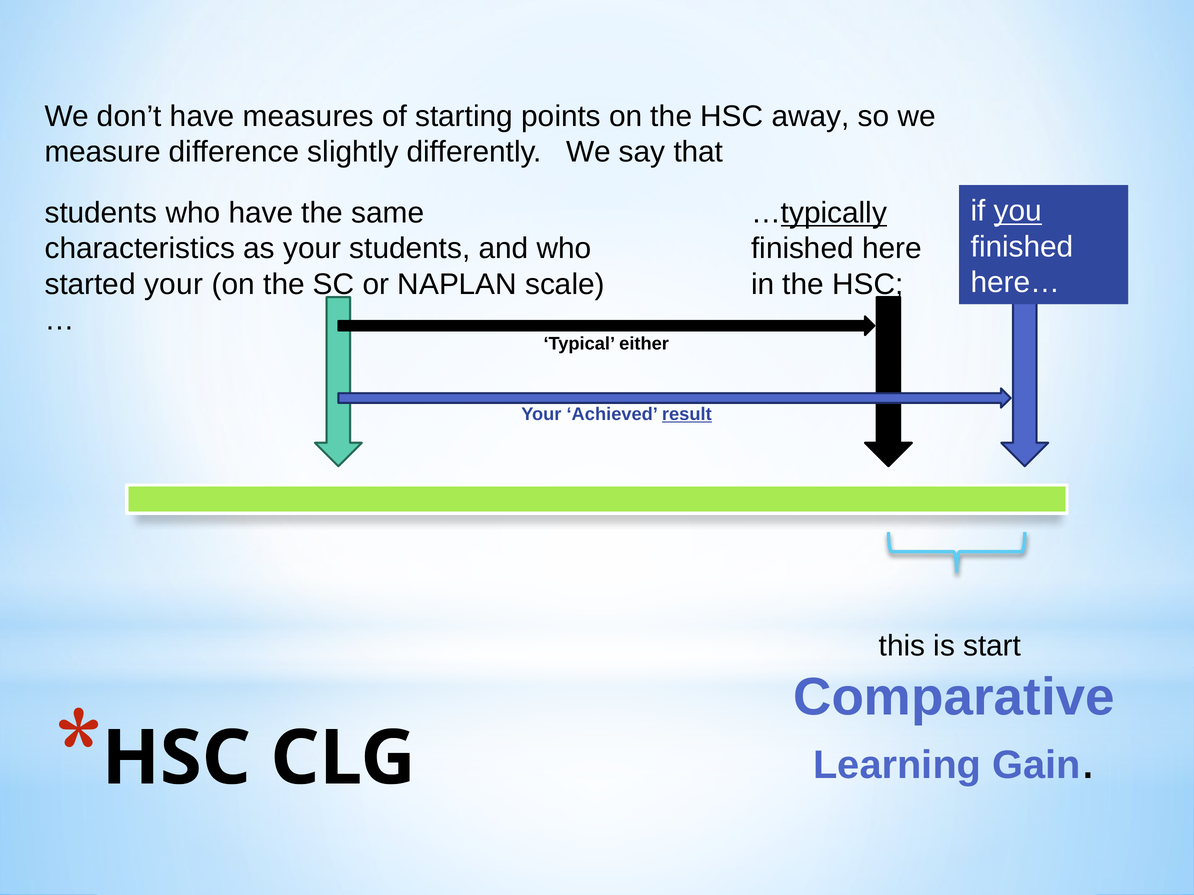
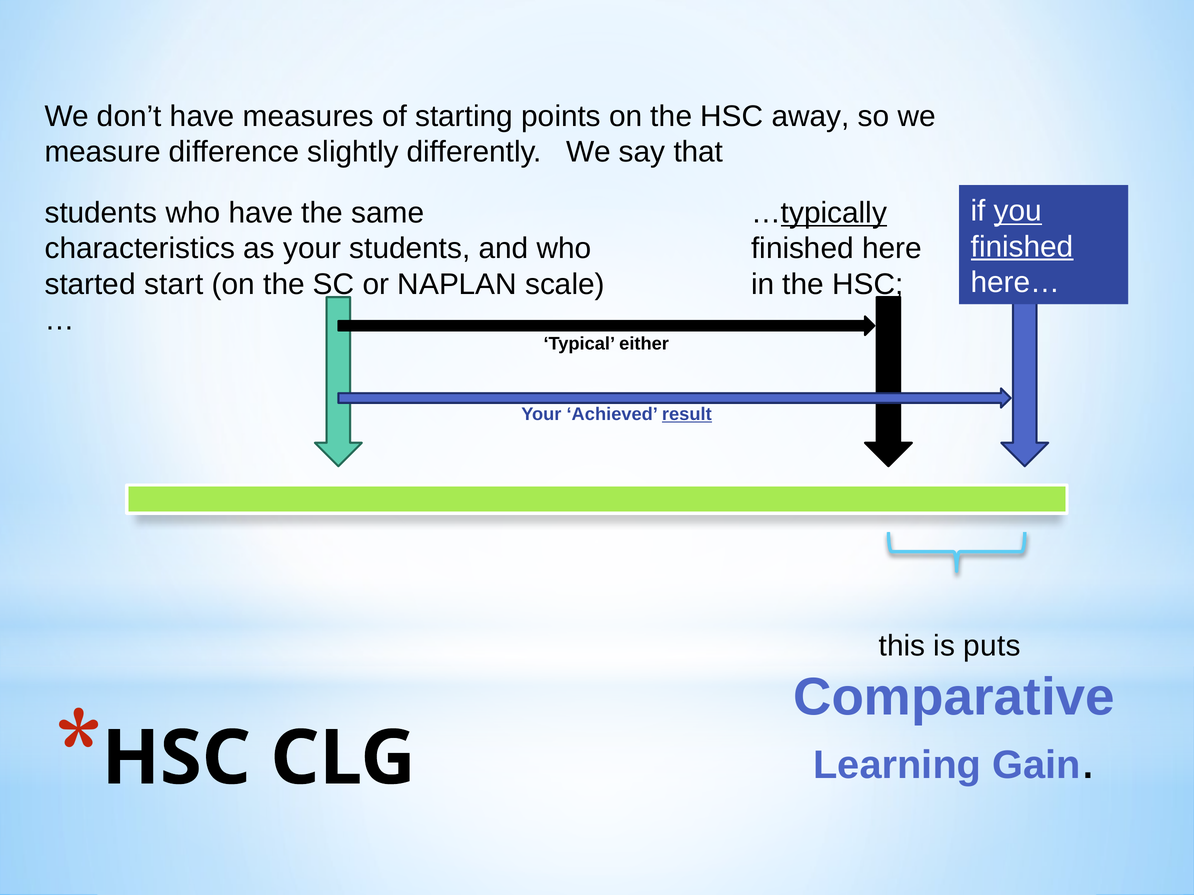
finished at (1022, 247) underline: none -> present
started your: your -> start
start: start -> puts
